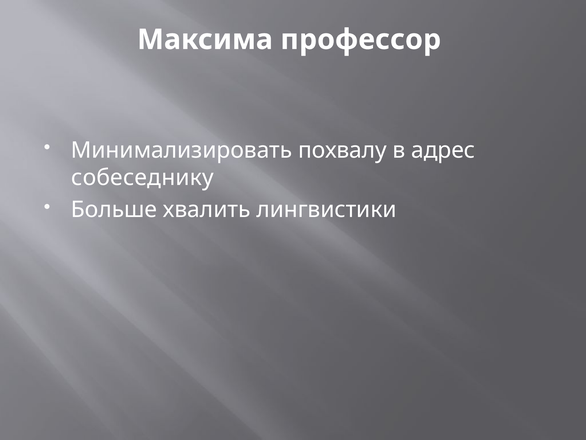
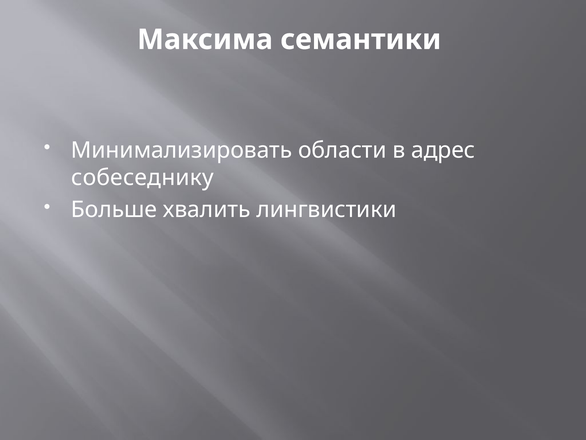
профессор: профессор -> семантики
похвалу: похвалу -> области
